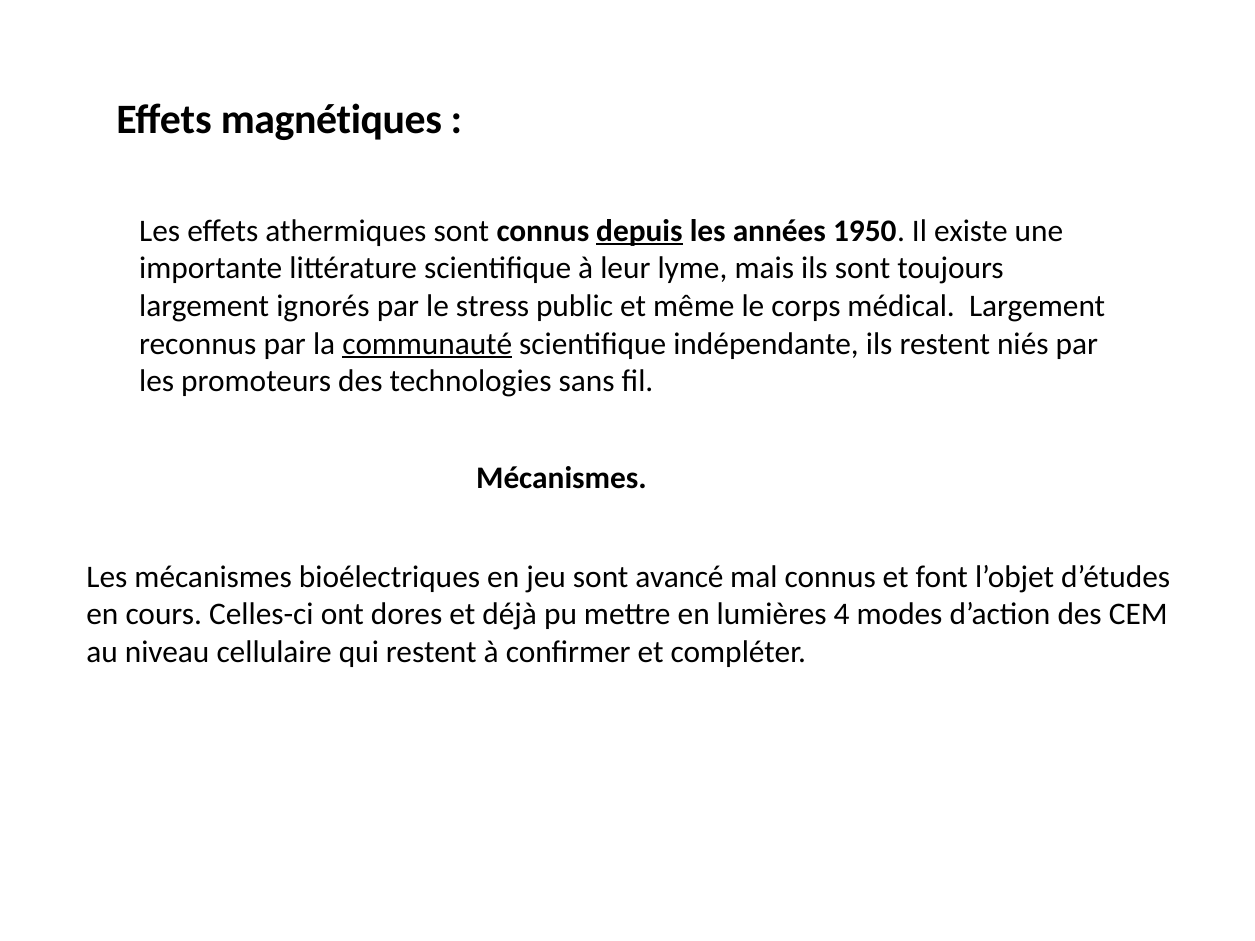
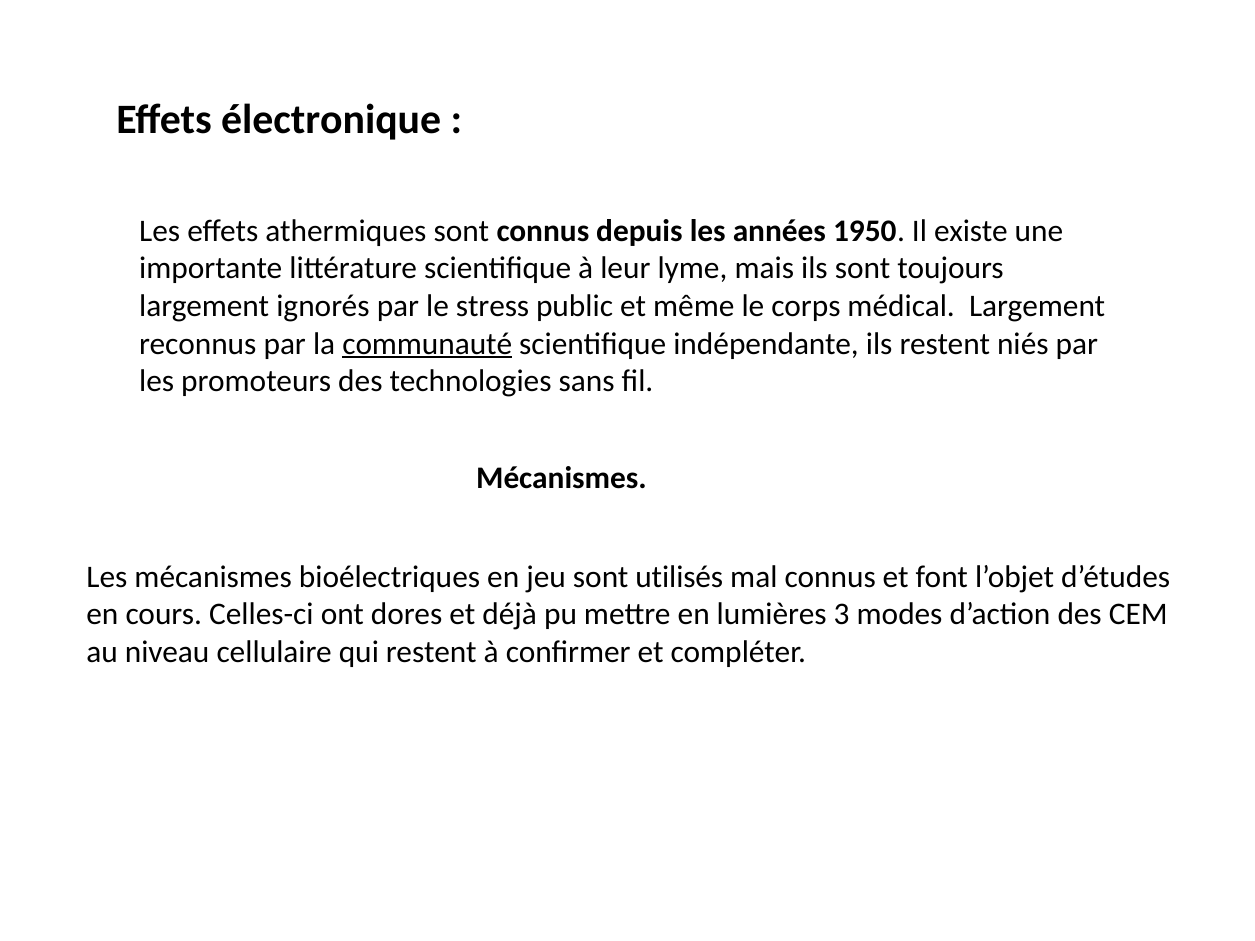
magnétiques: magnétiques -> électronique
depuis underline: present -> none
avancé: avancé -> utilisés
4: 4 -> 3
